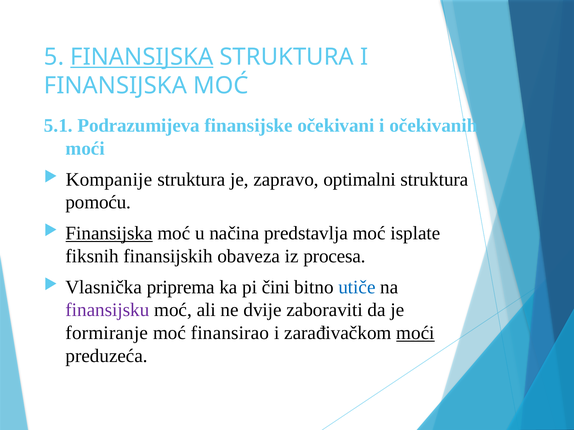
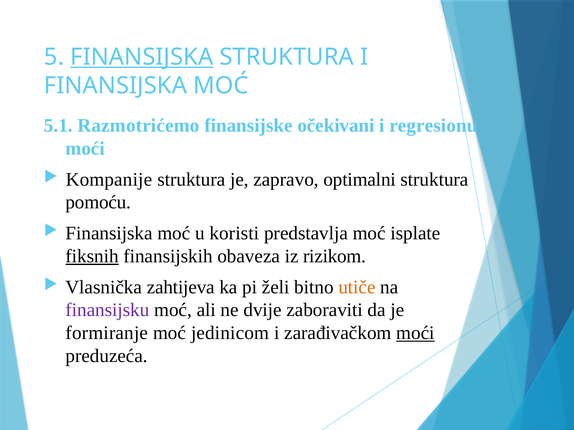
Podrazumijeva: Podrazumijeva -> Razmotrićemo
očekivanih: očekivanih -> regresionu
Finansijska at (109, 233) underline: present -> none
načina: načina -> koristi
fiksnih underline: none -> present
procesa: procesa -> rizikom
priprema: priprema -> zahtijeva
čini: čini -> želi
utiče colour: blue -> orange
finansirao: finansirao -> jedinicom
